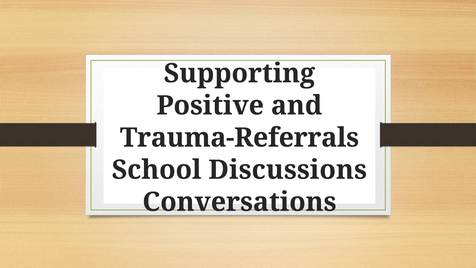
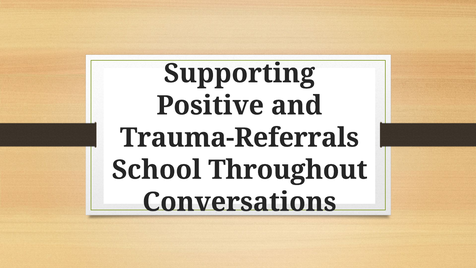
Discussions: Discussions -> Throughout
